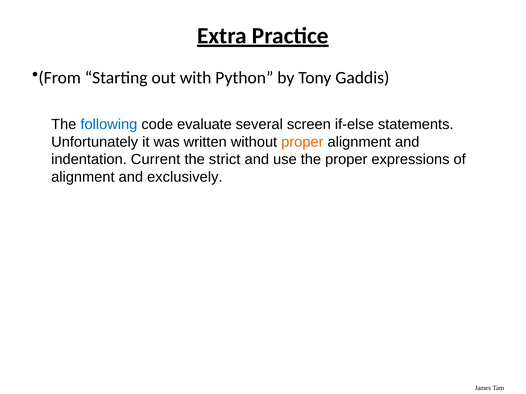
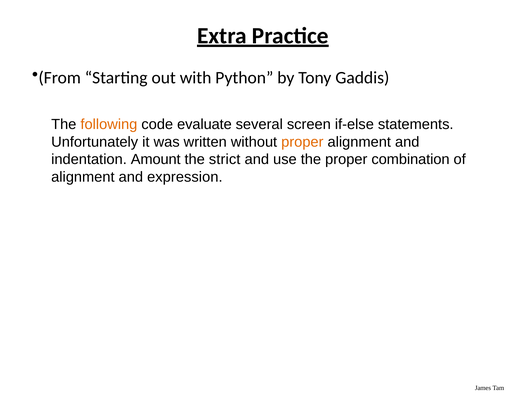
following colour: blue -> orange
Current: Current -> Amount
expressions: expressions -> combination
exclusively: exclusively -> expression
